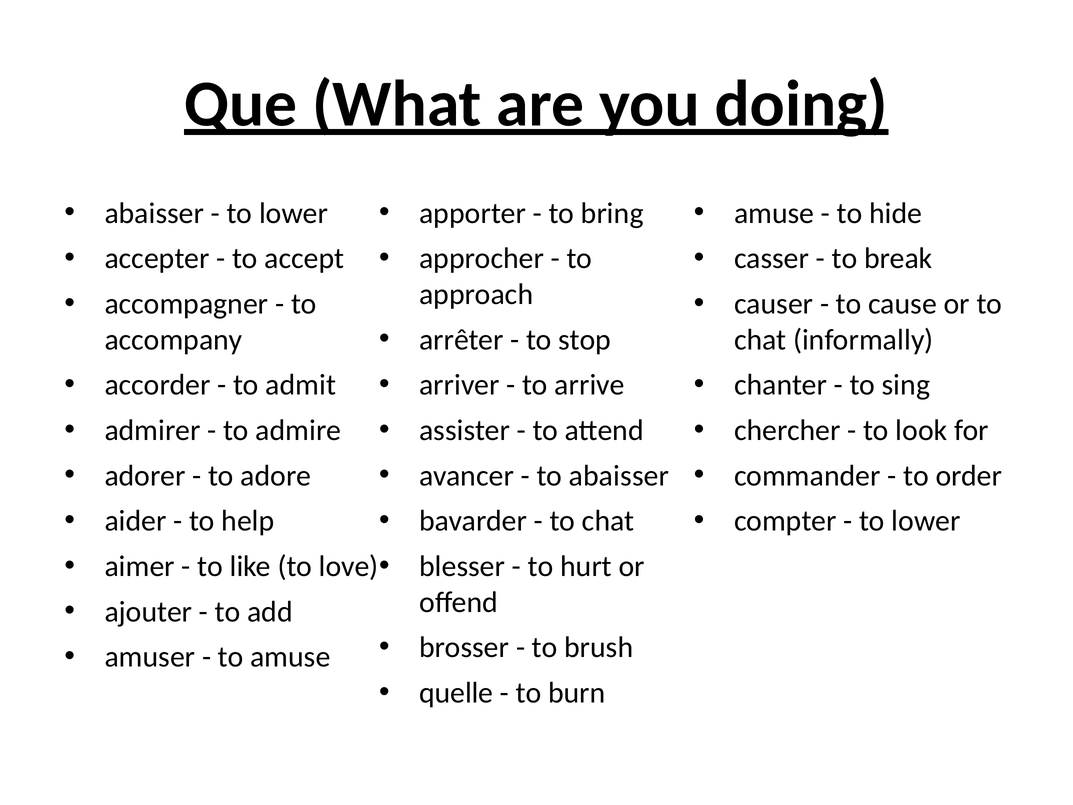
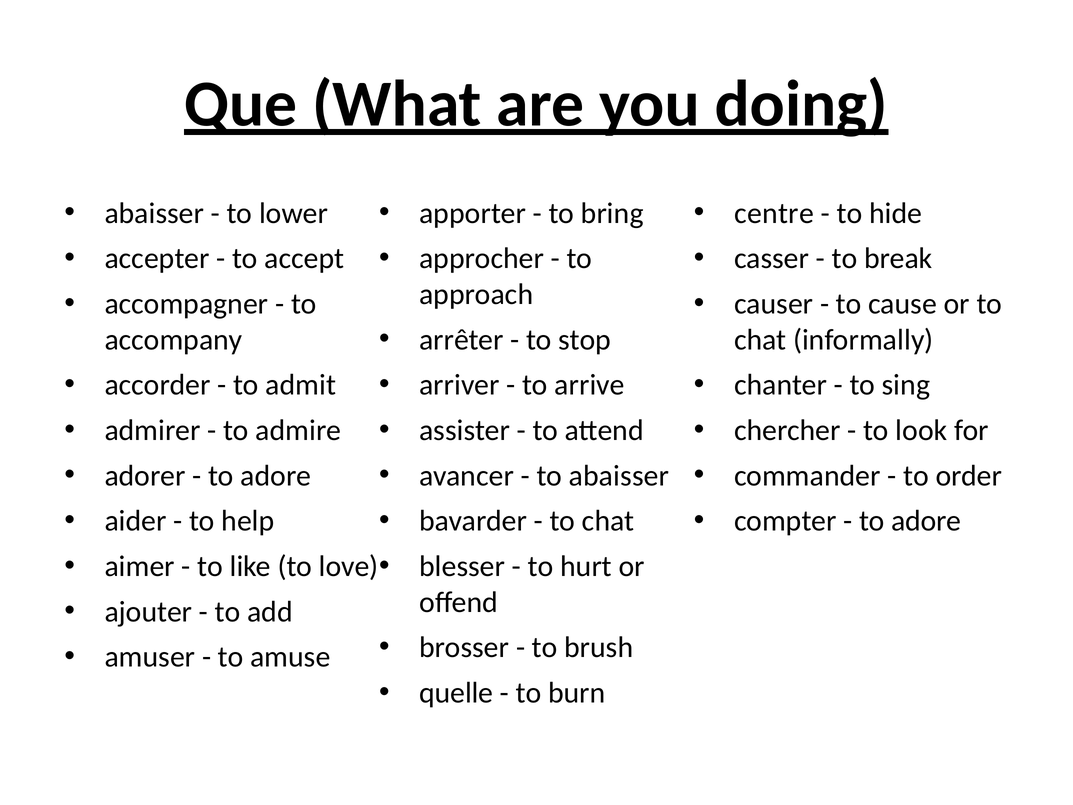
amuse at (774, 213): amuse -> centre
lower at (926, 521): lower -> adore
